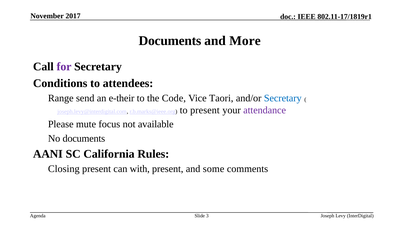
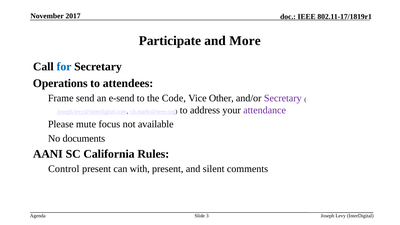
Documents at (170, 41): Documents -> Participate
for colour: purple -> blue
Conditions: Conditions -> Operations
Range: Range -> Frame
e-their: e-their -> e-send
Taori: Taori -> Other
Secretary at (283, 98) colour: blue -> purple
to present: present -> address
Closing: Closing -> Control
some: some -> silent
